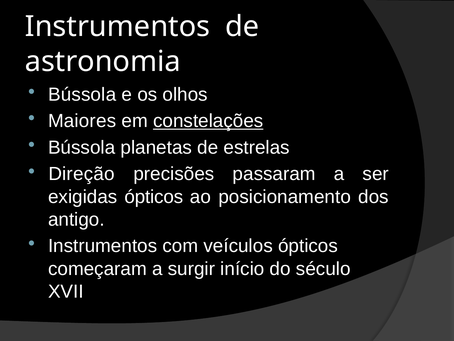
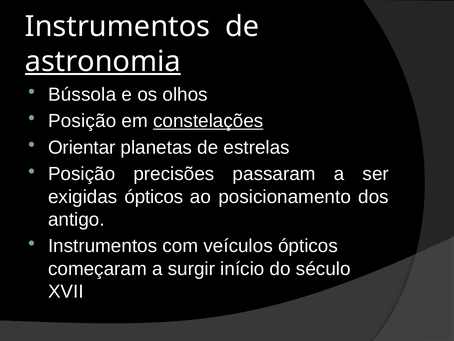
astronomia underline: none -> present
Maiores at (82, 121): Maiores -> Posição
Bússola at (82, 147): Bússola -> Orientar
Direção at (82, 174): Direção -> Posição
